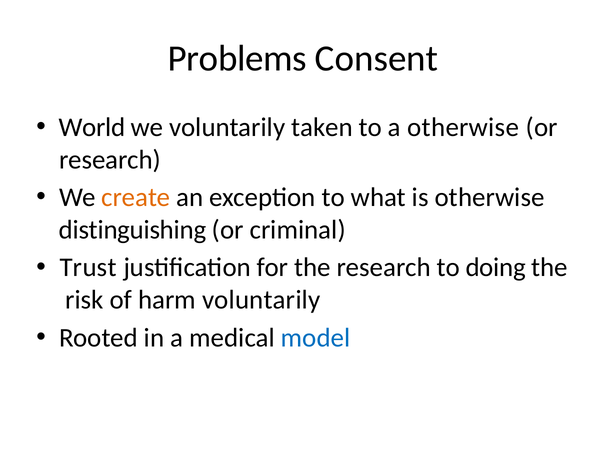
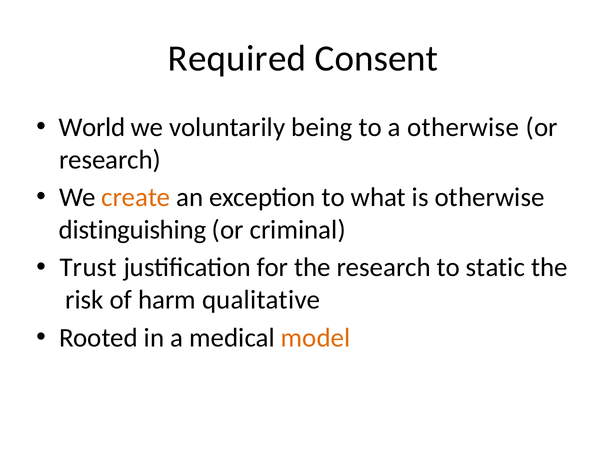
Problems: Problems -> Required
taken: taken -> being
doing: doing -> static
harm voluntarily: voluntarily -> qualitative
model colour: blue -> orange
